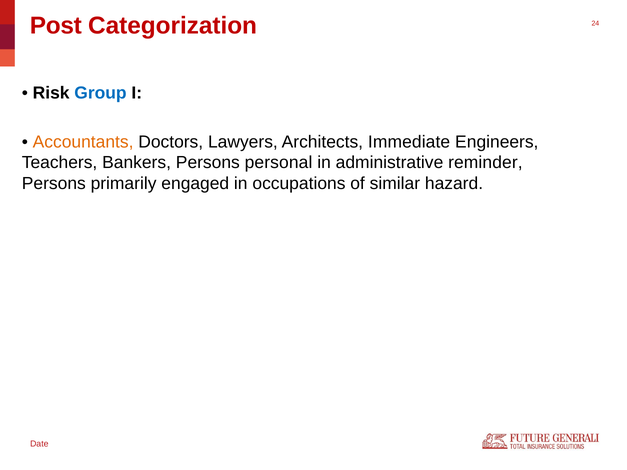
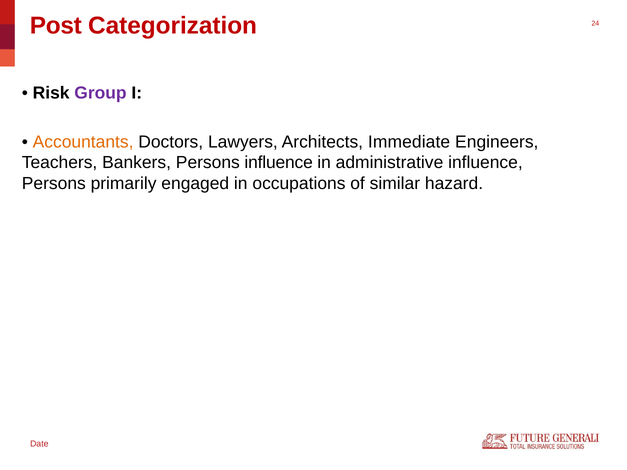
Group colour: blue -> purple
Persons personal: personal -> influence
administrative reminder: reminder -> influence
